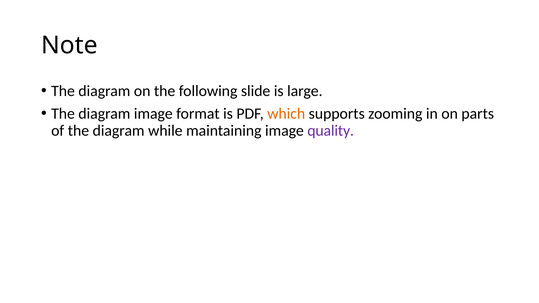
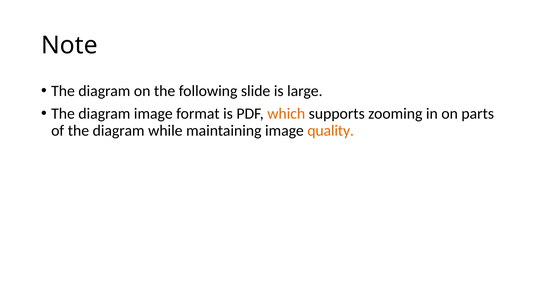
quality colour: purple -> orange
